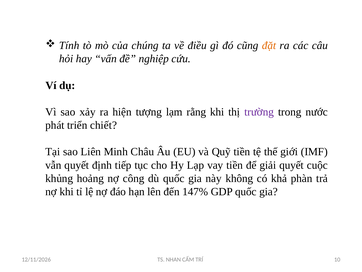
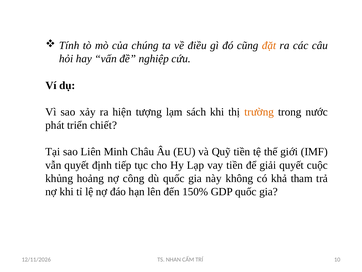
rằng: rằng -> sách
trường colour: purple -> orange
phàn: phàn -> tham
147%: 147% -> 150%
